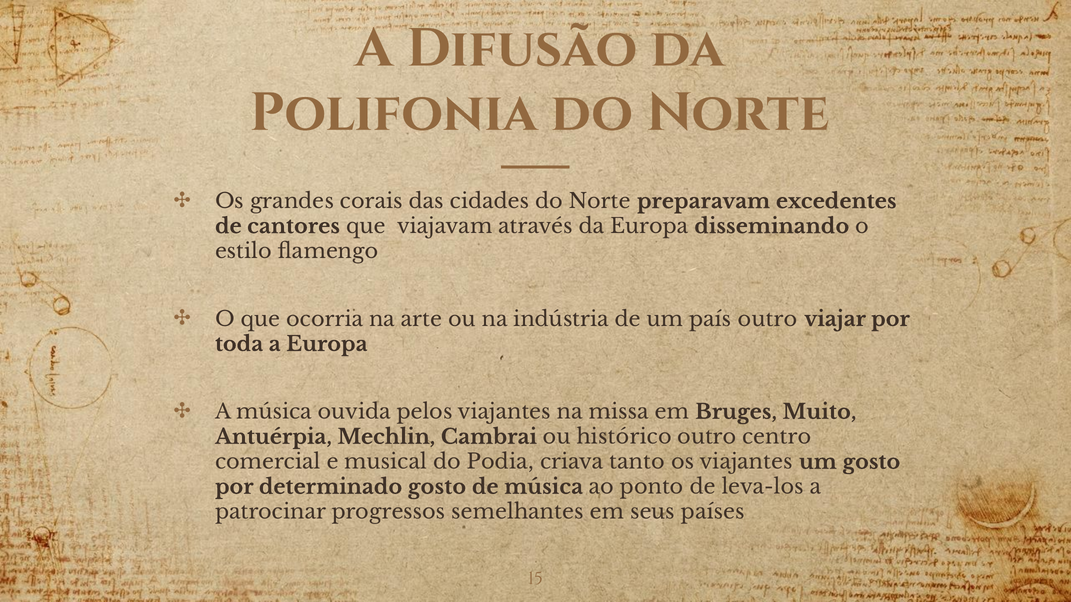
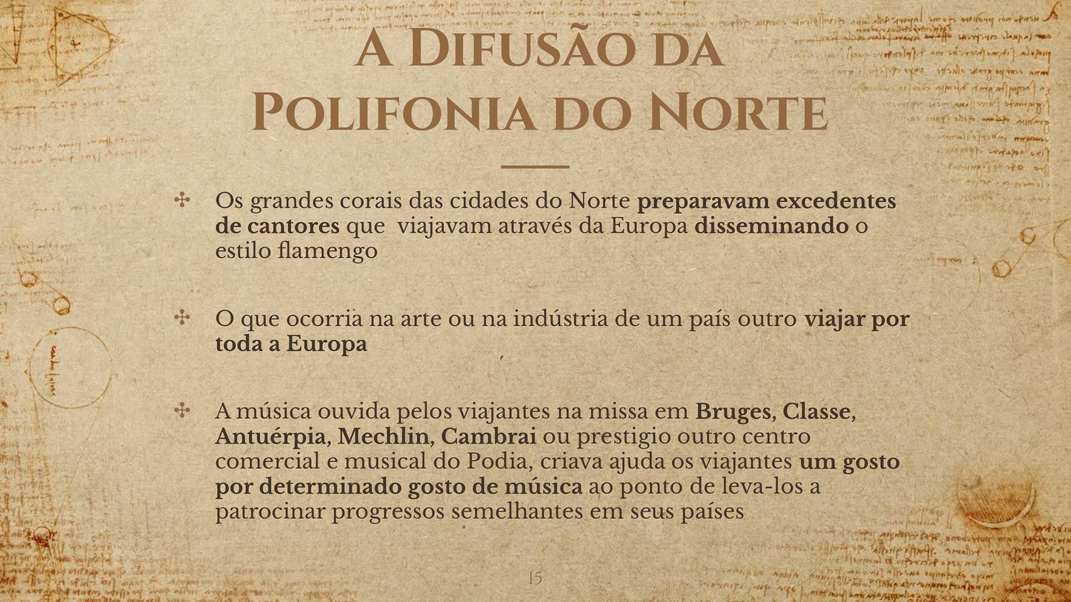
Muito: Muito -> Classe
histórico: histórico -> prestigio
tanto: tanto -> ajuda
